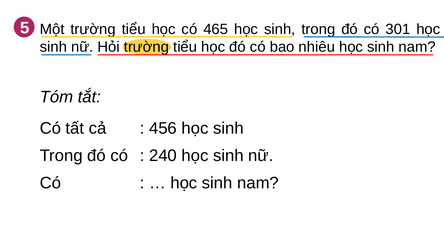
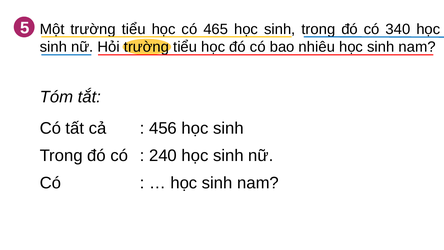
301: 301 -> 340
